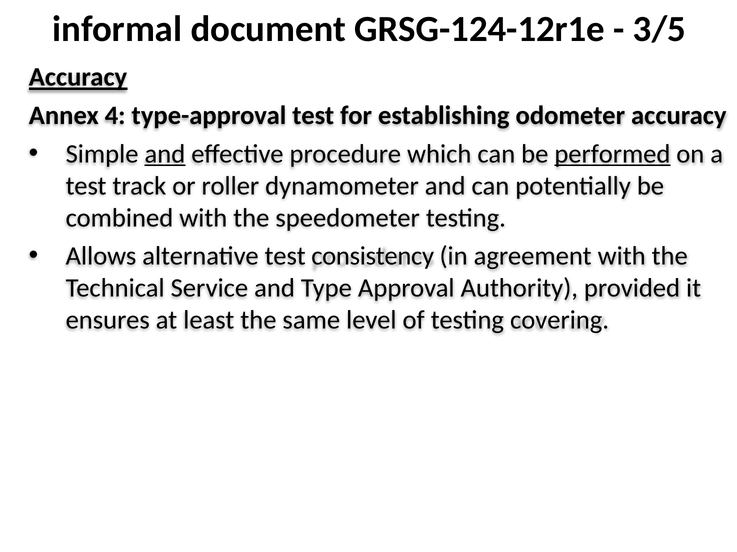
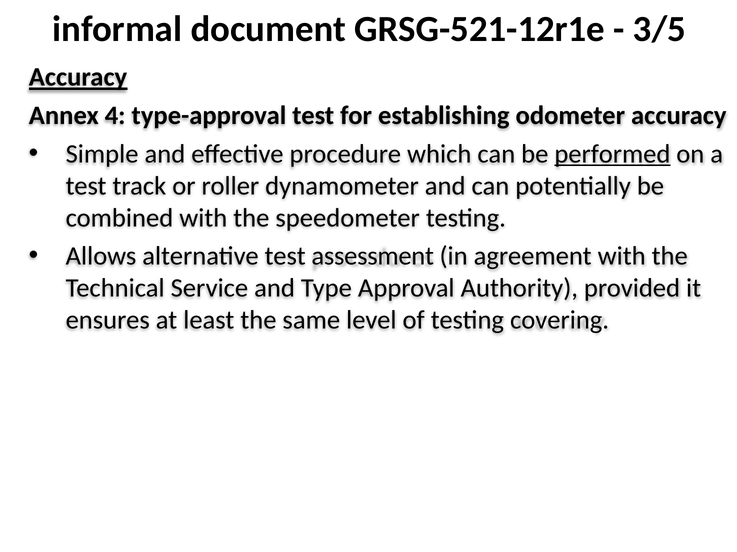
GRSG-124-12r1e: GRSG-124-12r1e -> GRSG-521-12r1e
and at (165, 154) underline: present -> none
consistency: consistency -> assessment
